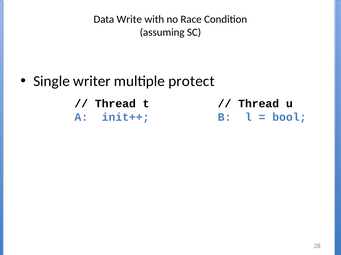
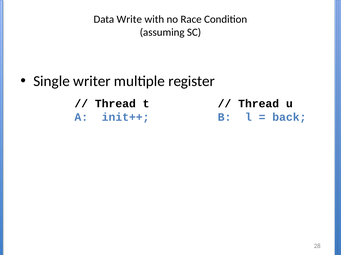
protect: protect -> register
bool: bool -> back
